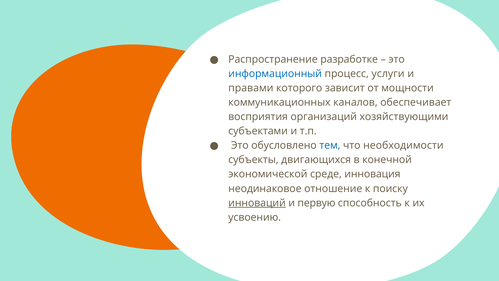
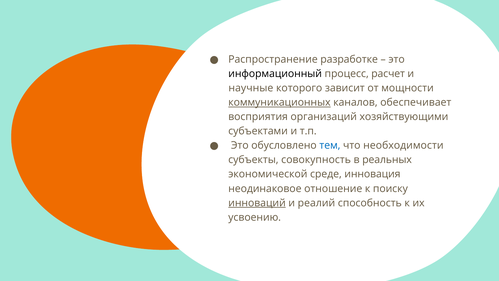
информационный colour: blue -> black
услуги: услуги -> расчет
правами: правами -> научные
коммуникационных underline: none -> present
двигающихся: двигающихся -> совокупность
конечной: конечной -> реальных
первую: первую -> реалий
